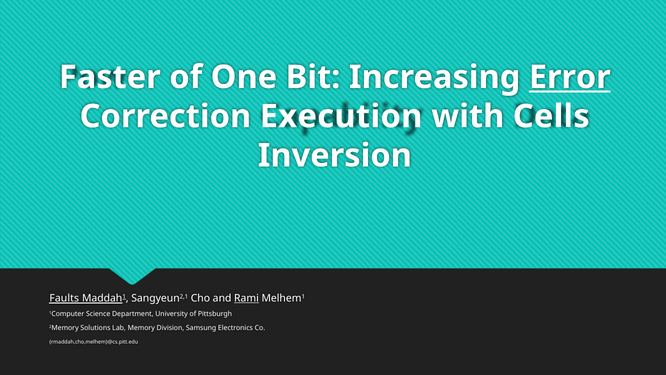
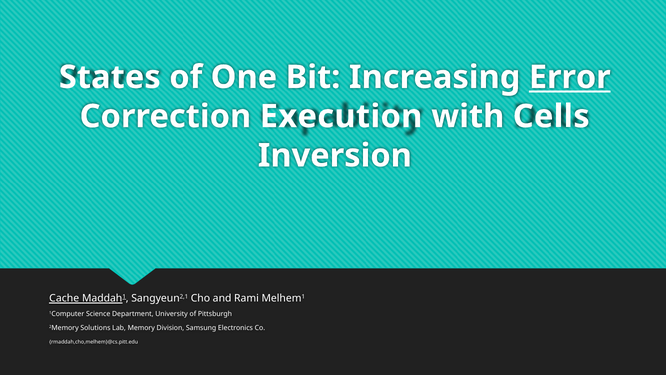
Faster: Faster -> States
Faults: Faults -> Cache
Rami underline: present -> none
